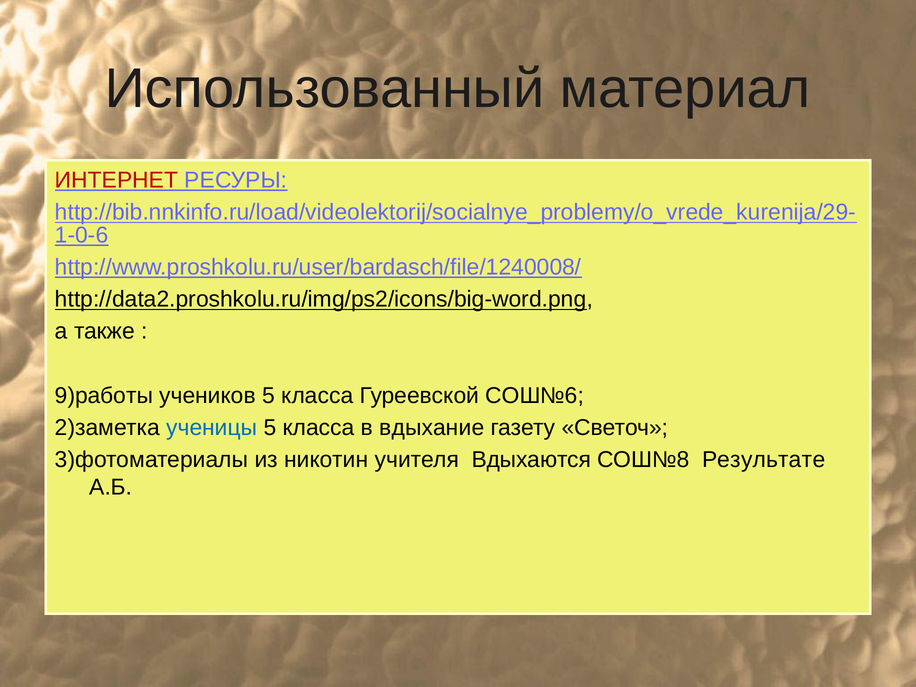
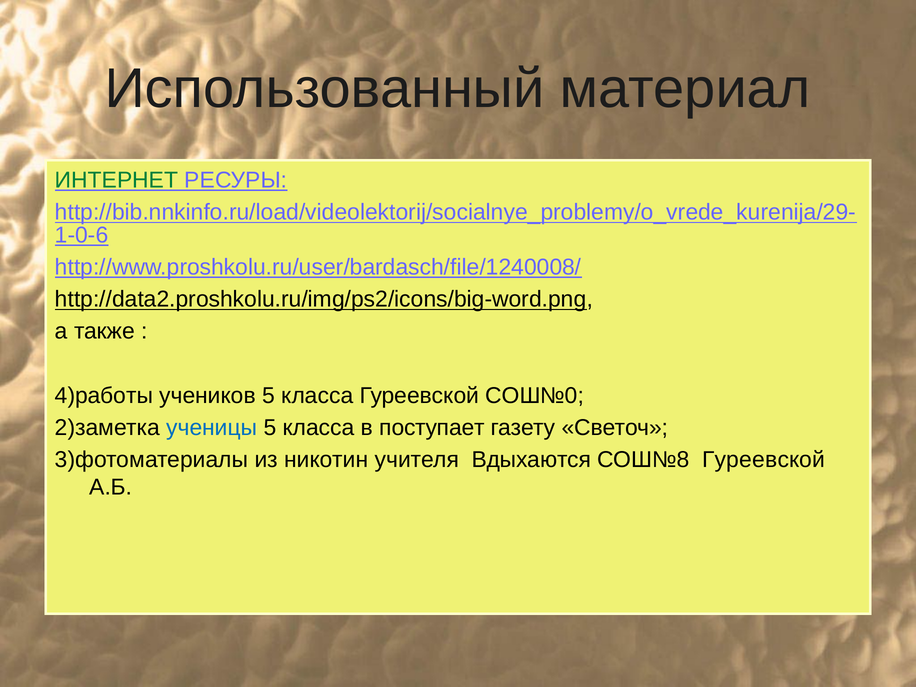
ИНТЕРНЕТ colour: red -> green
9)работы: 9)работы -> 4)работы
СОШ№6: СОШ№6 -> СОШ№0
вдыхание: вдыхание -> поступает
СОШ№8 Результате: Результате -> Гуреевской
